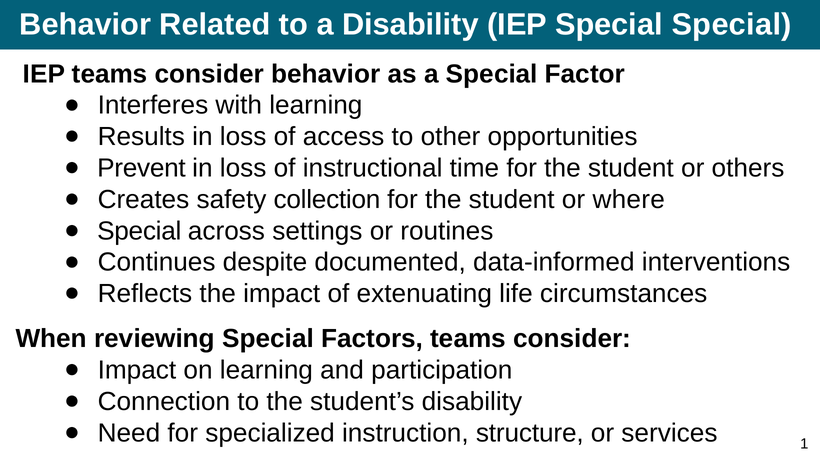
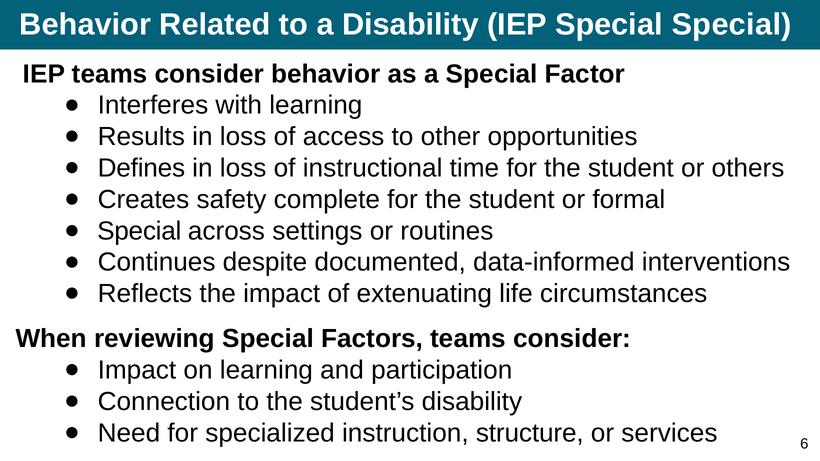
Prevent: Prevent -> Defines
collection: collection -> complete
where: where -> formal
1: 1 -> 6
